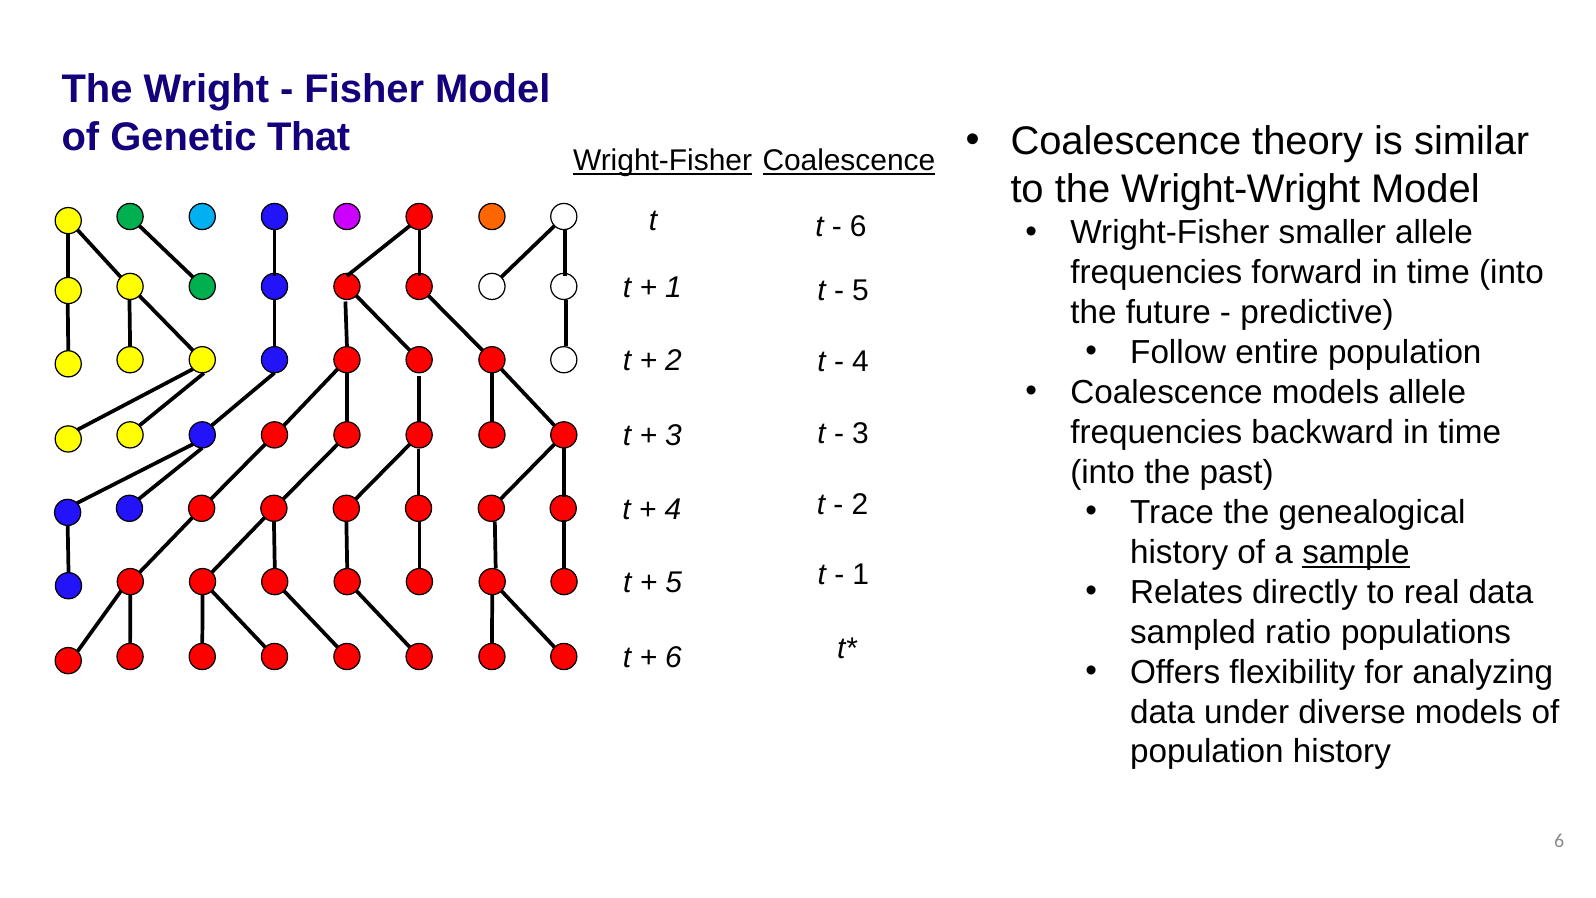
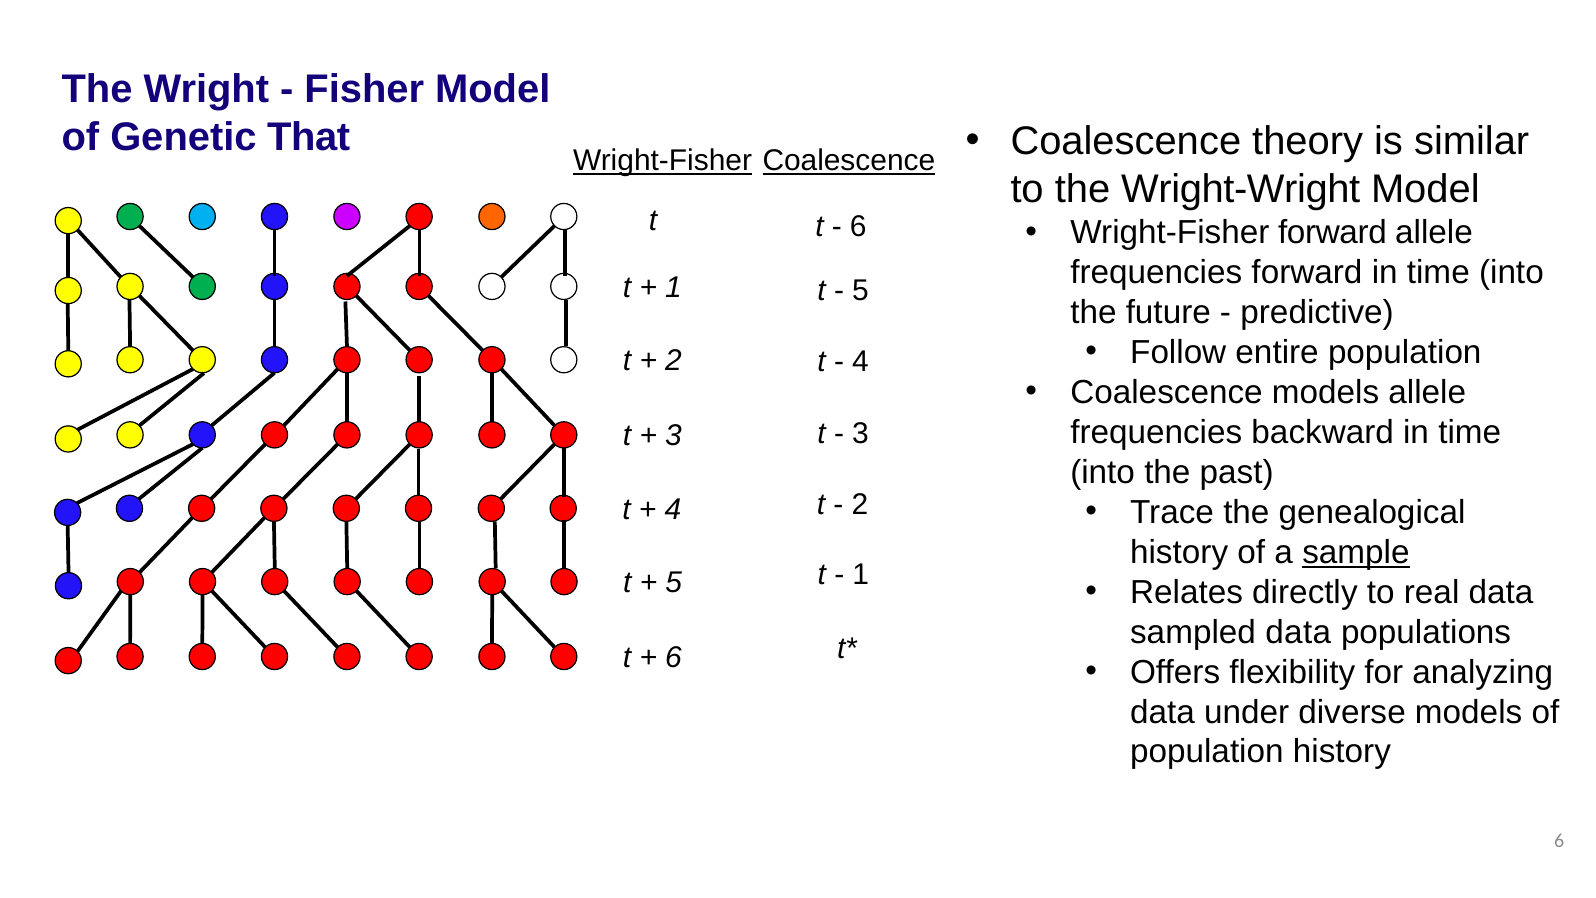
Wright-Fisher smaller: smaller -> forward
sampled ratio: ratio -> data
